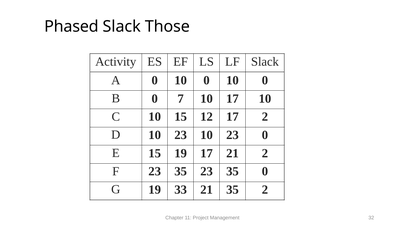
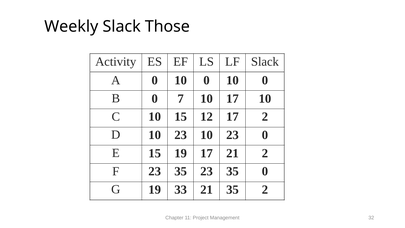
Phased: Phased -> Weekly
